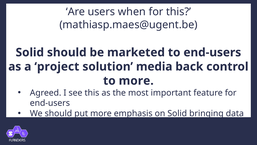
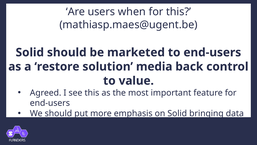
a project: project -> restore
to more: more -> value
